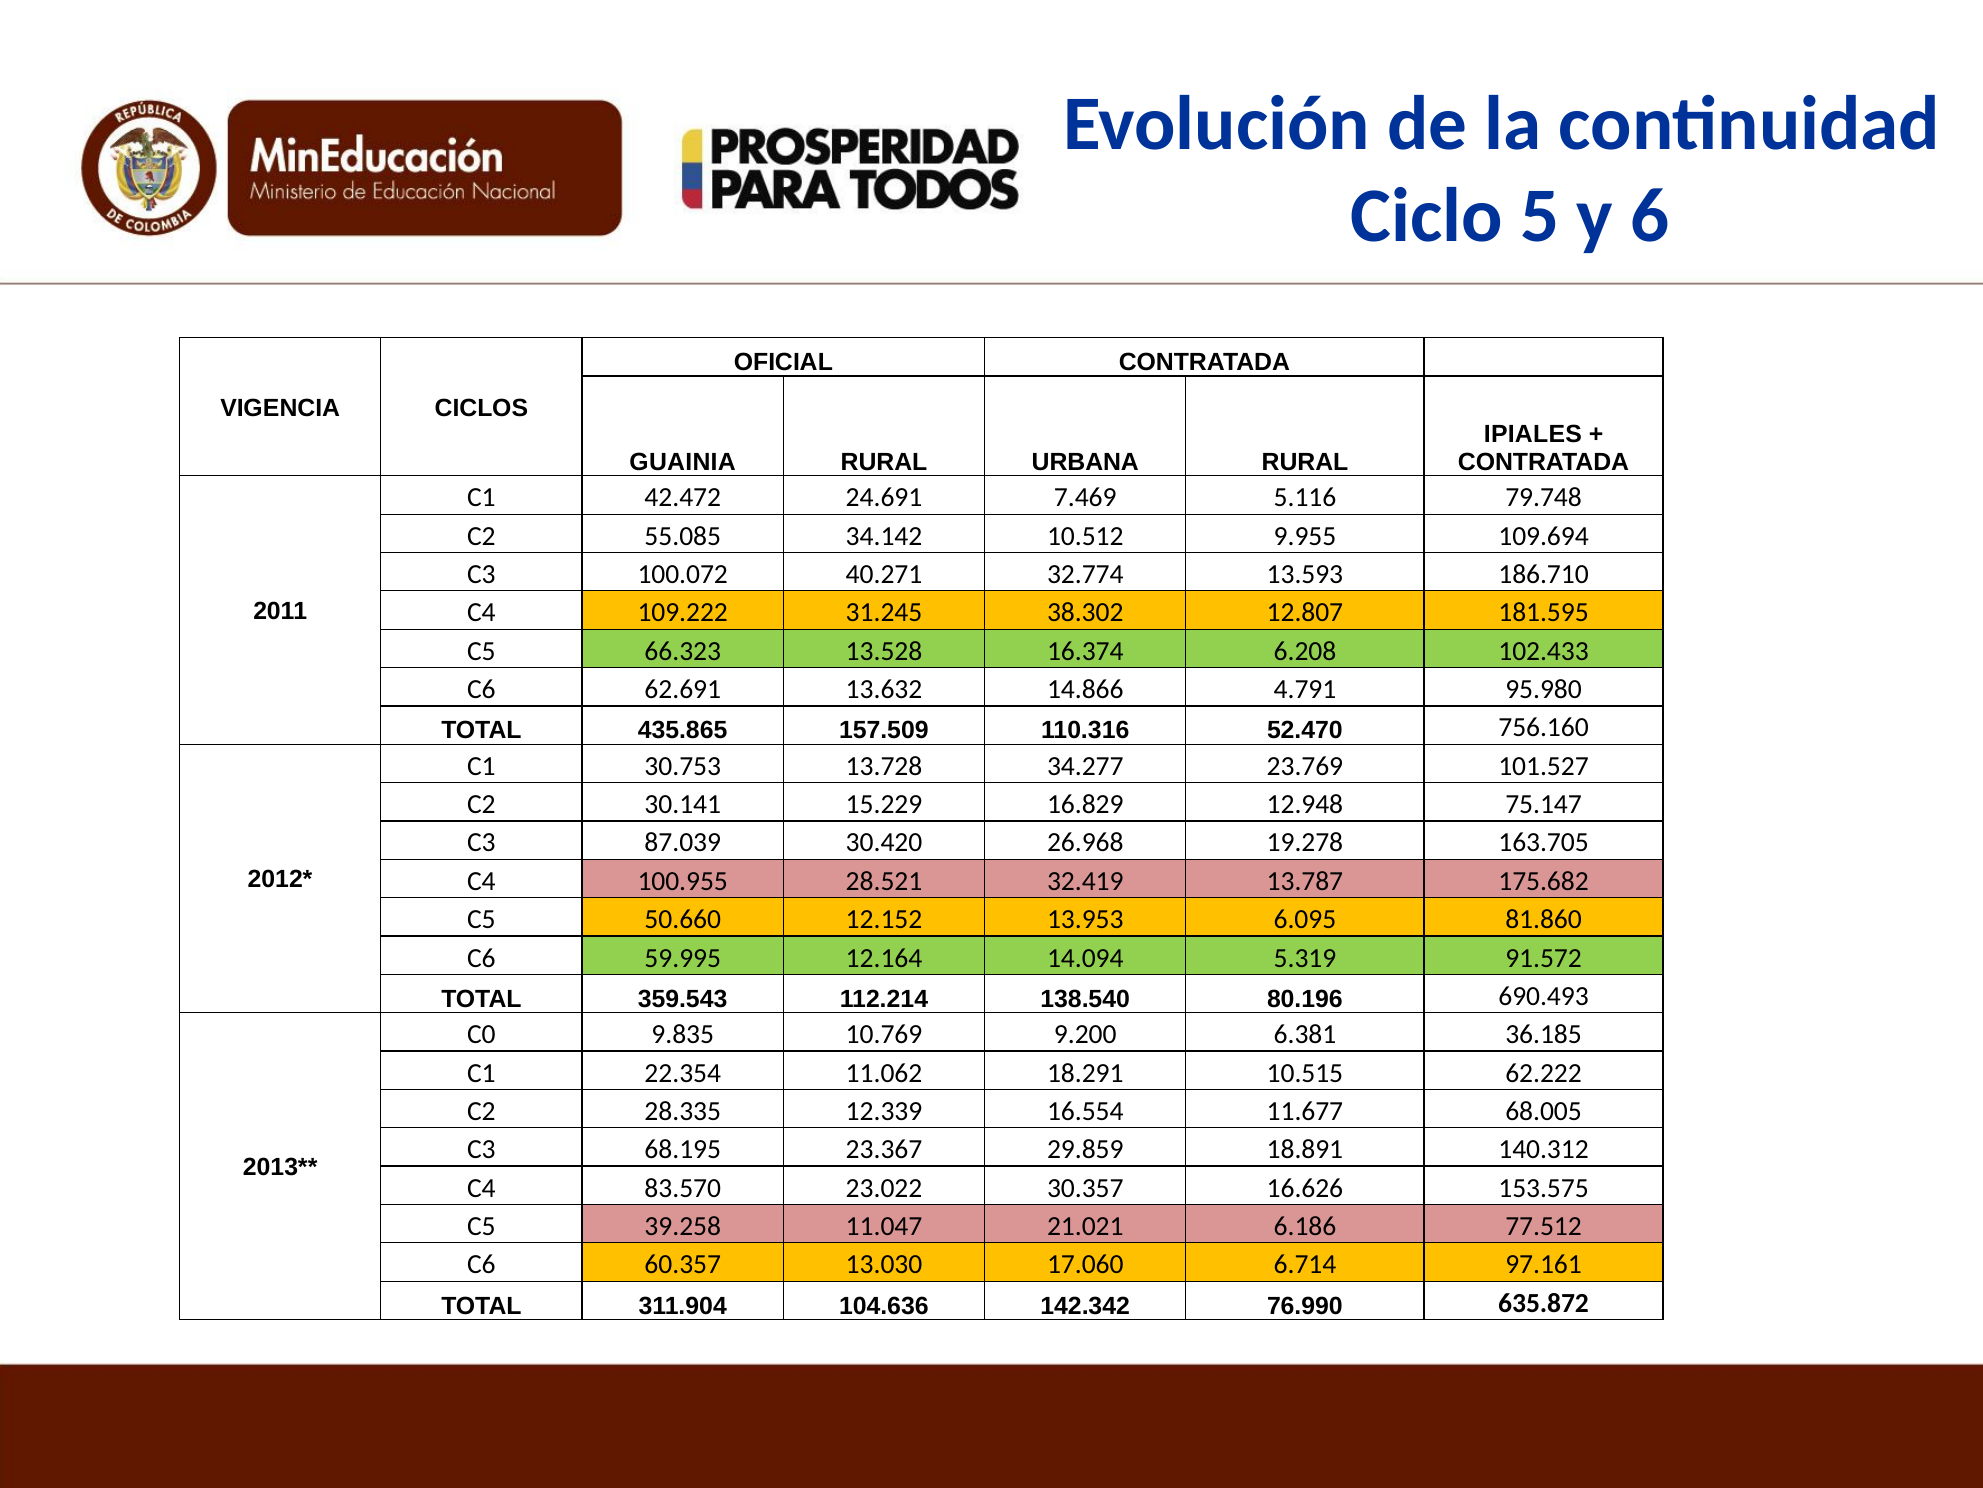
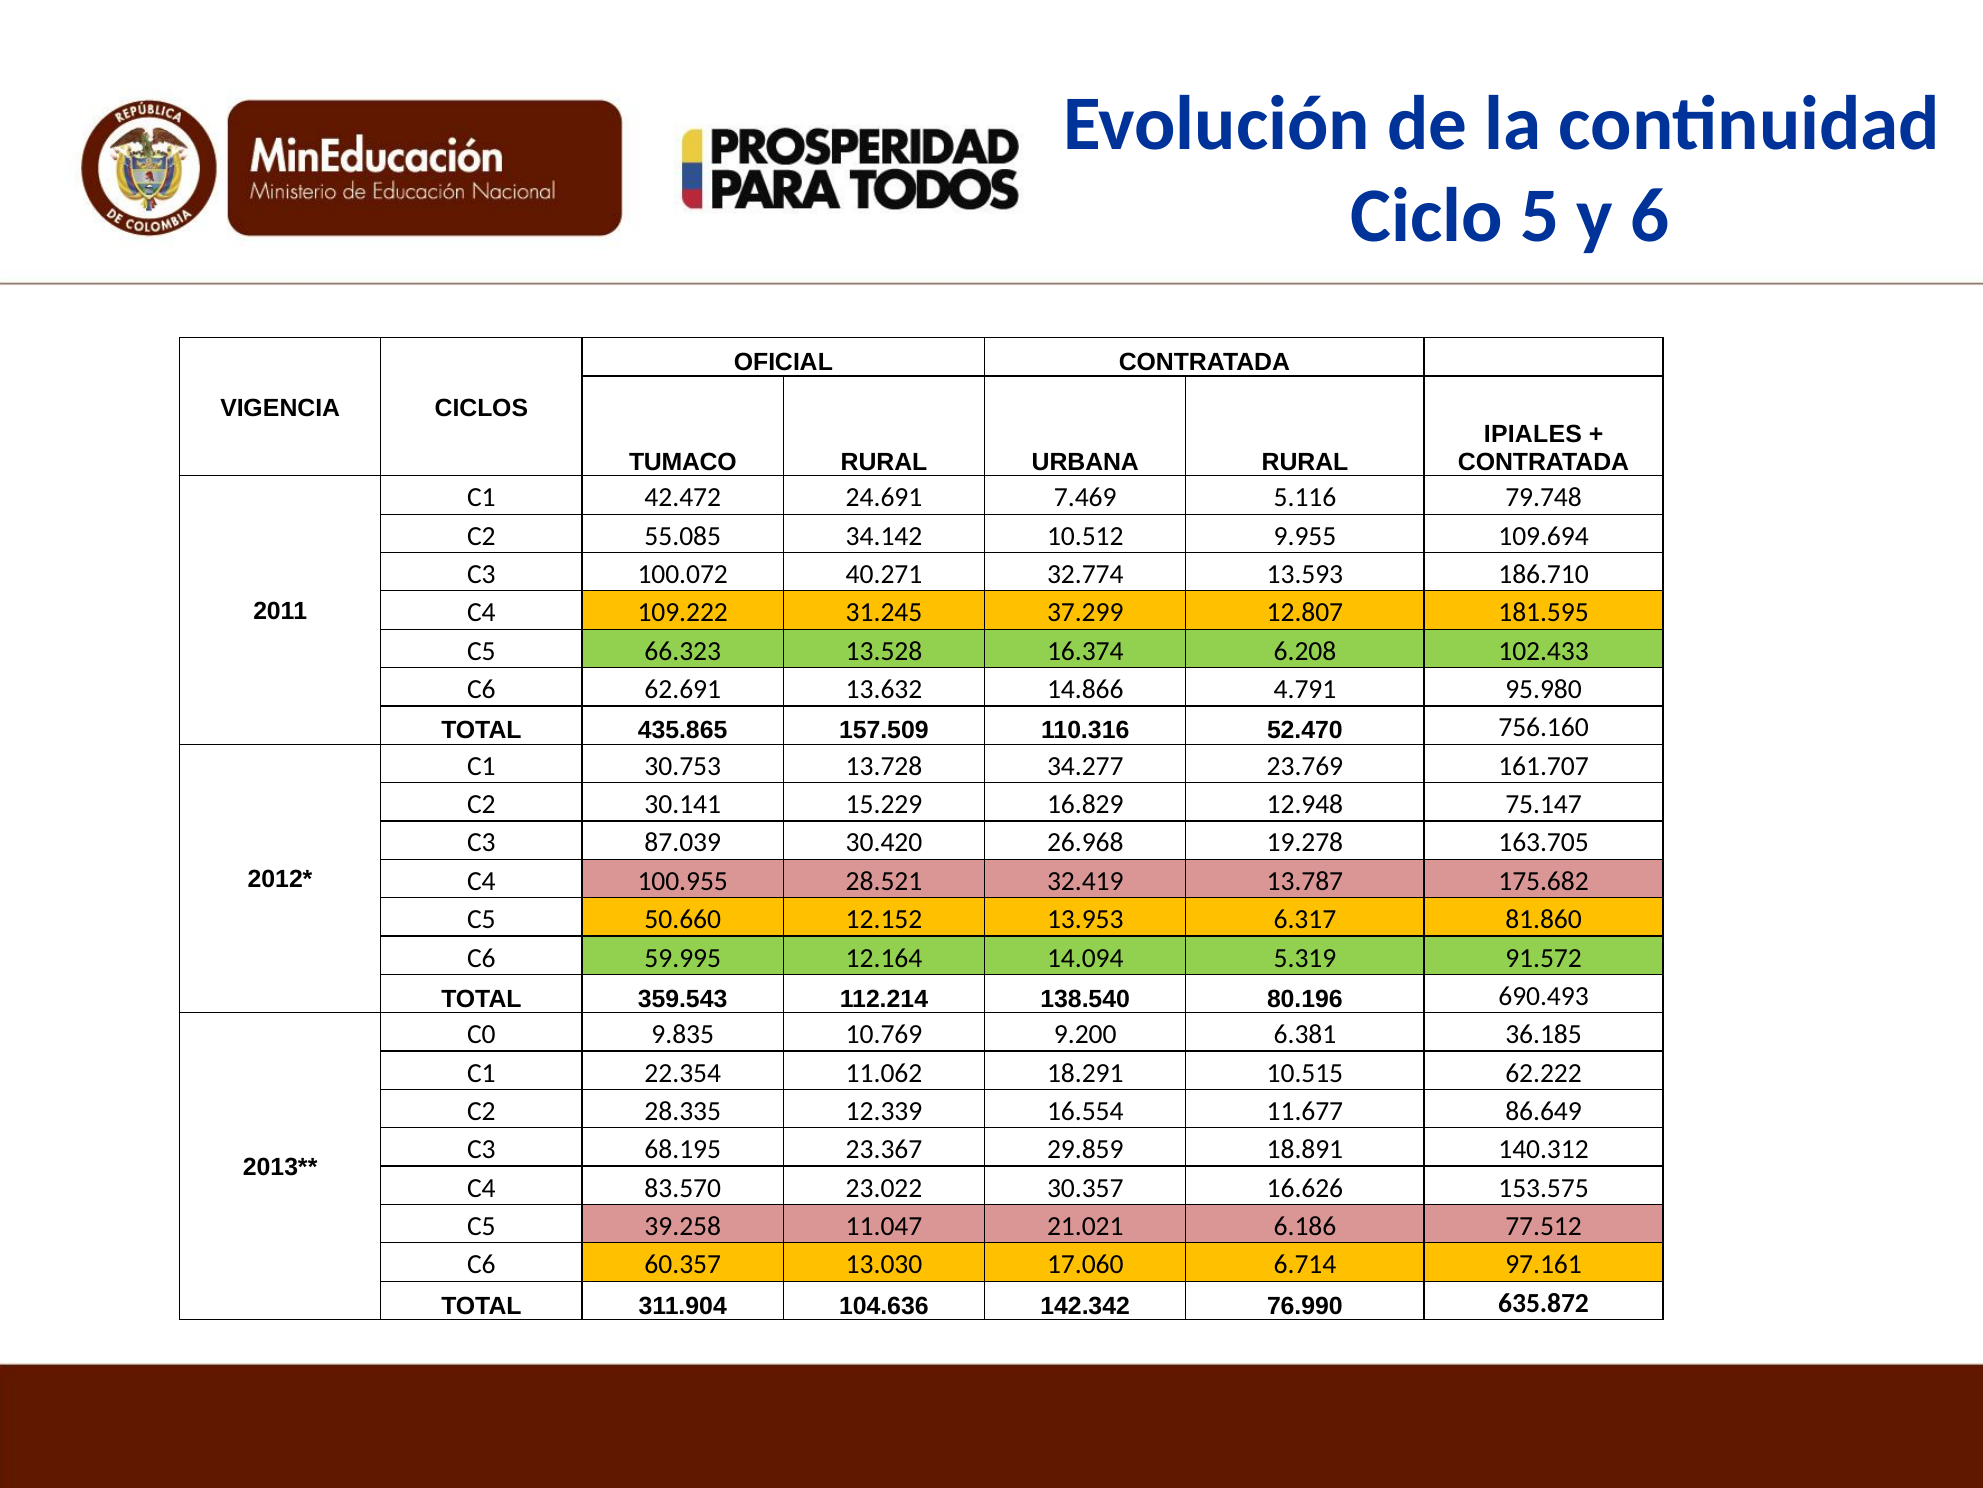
GUAINIA: GUAINIA -> TUMACO
38.302: 38.302 -> 37.299
101.527: 101.527 -> 161.707
6.095: 6.095 -> 6.317
68.005: 68.005 -> 86.649
